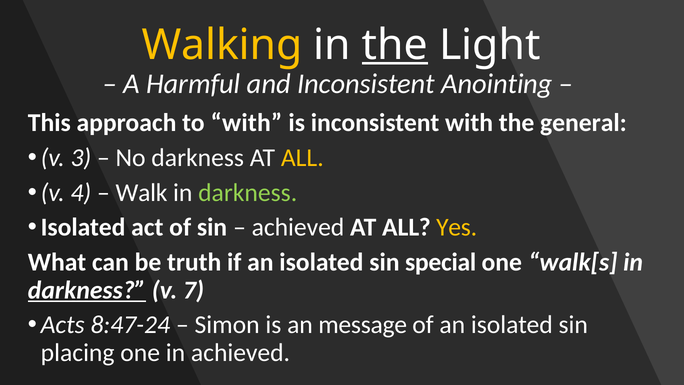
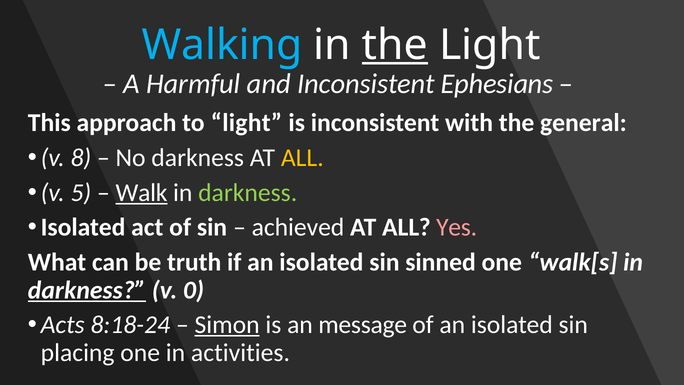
Walking colour: yellow -> light blue
Anointing: Anointing -> Ephesians
to with: with -> light
3: 3 -> 8
4: 4 -> 5
Walk underline: none -> present
Yes colour: yellow -> pink
special: special -> sinned
7: 7 -> 0
8:47-24: 8:47-24 -> 8:18-24
Simon underline: none -> present
in achieved: achieved -> activities
